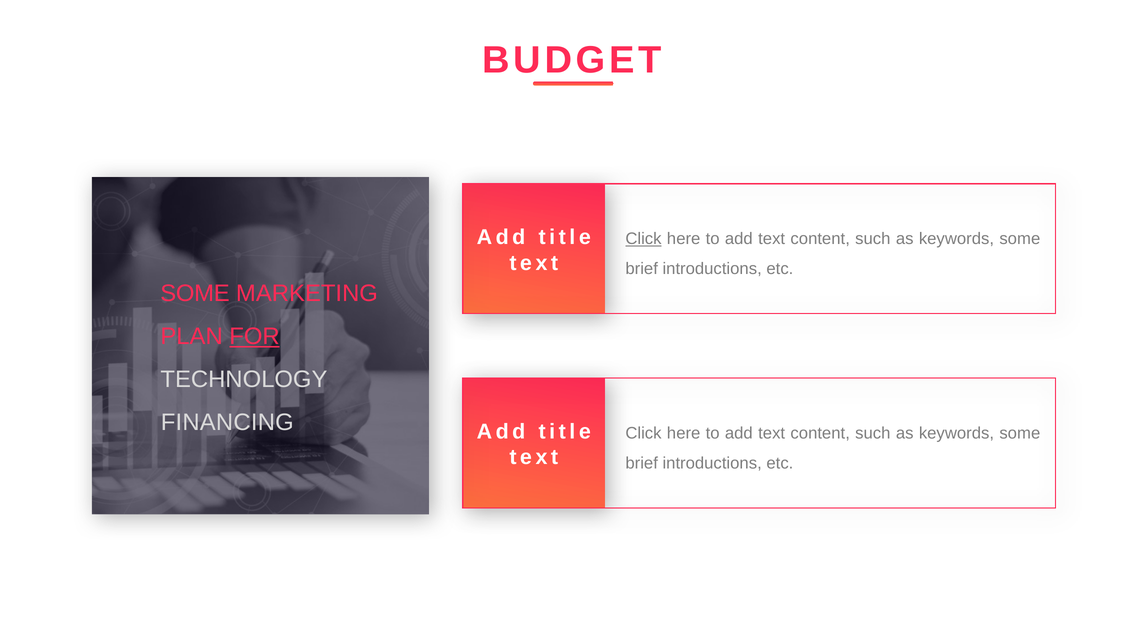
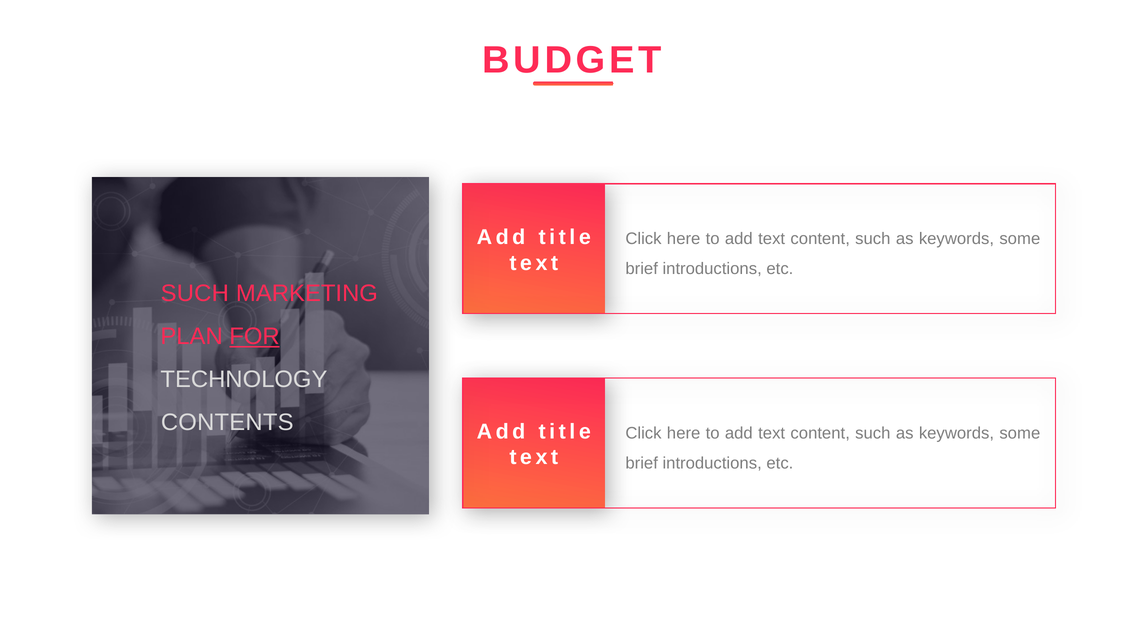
Click at (643, 239) underline: present -> none
SOME at (195, 294): SOME -> SUCH
FINANCING: FINANCING -> CONTENTS
